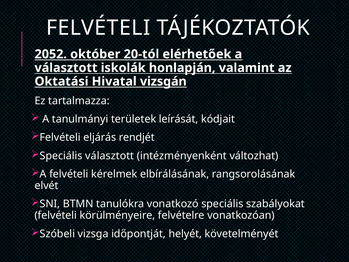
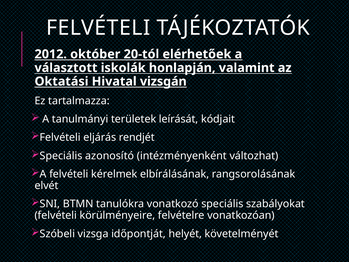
2052: 2052 -> 2012
Speciális választott: választott -> azonosító
